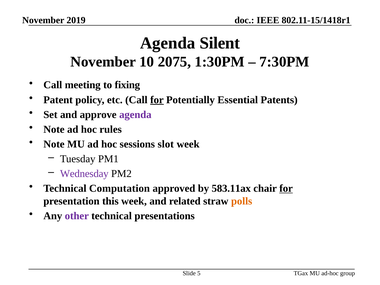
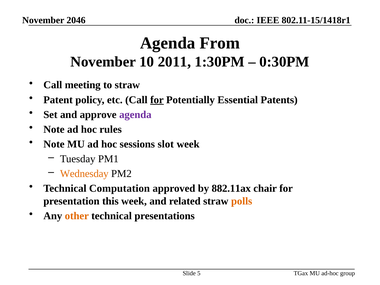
2019: 2019 -> 2046
Silent: Silent -> From
2075: 2075 -> 2011
7:30PM: 7:30PM -> 0:30PM
to fixing: fixing -> straw
Wednesday colour: purple -> orange
583.11ax: 583.11ax -> 882.11ax
for at (286, 188) underline: present -> none
other colour: purple -> orange
